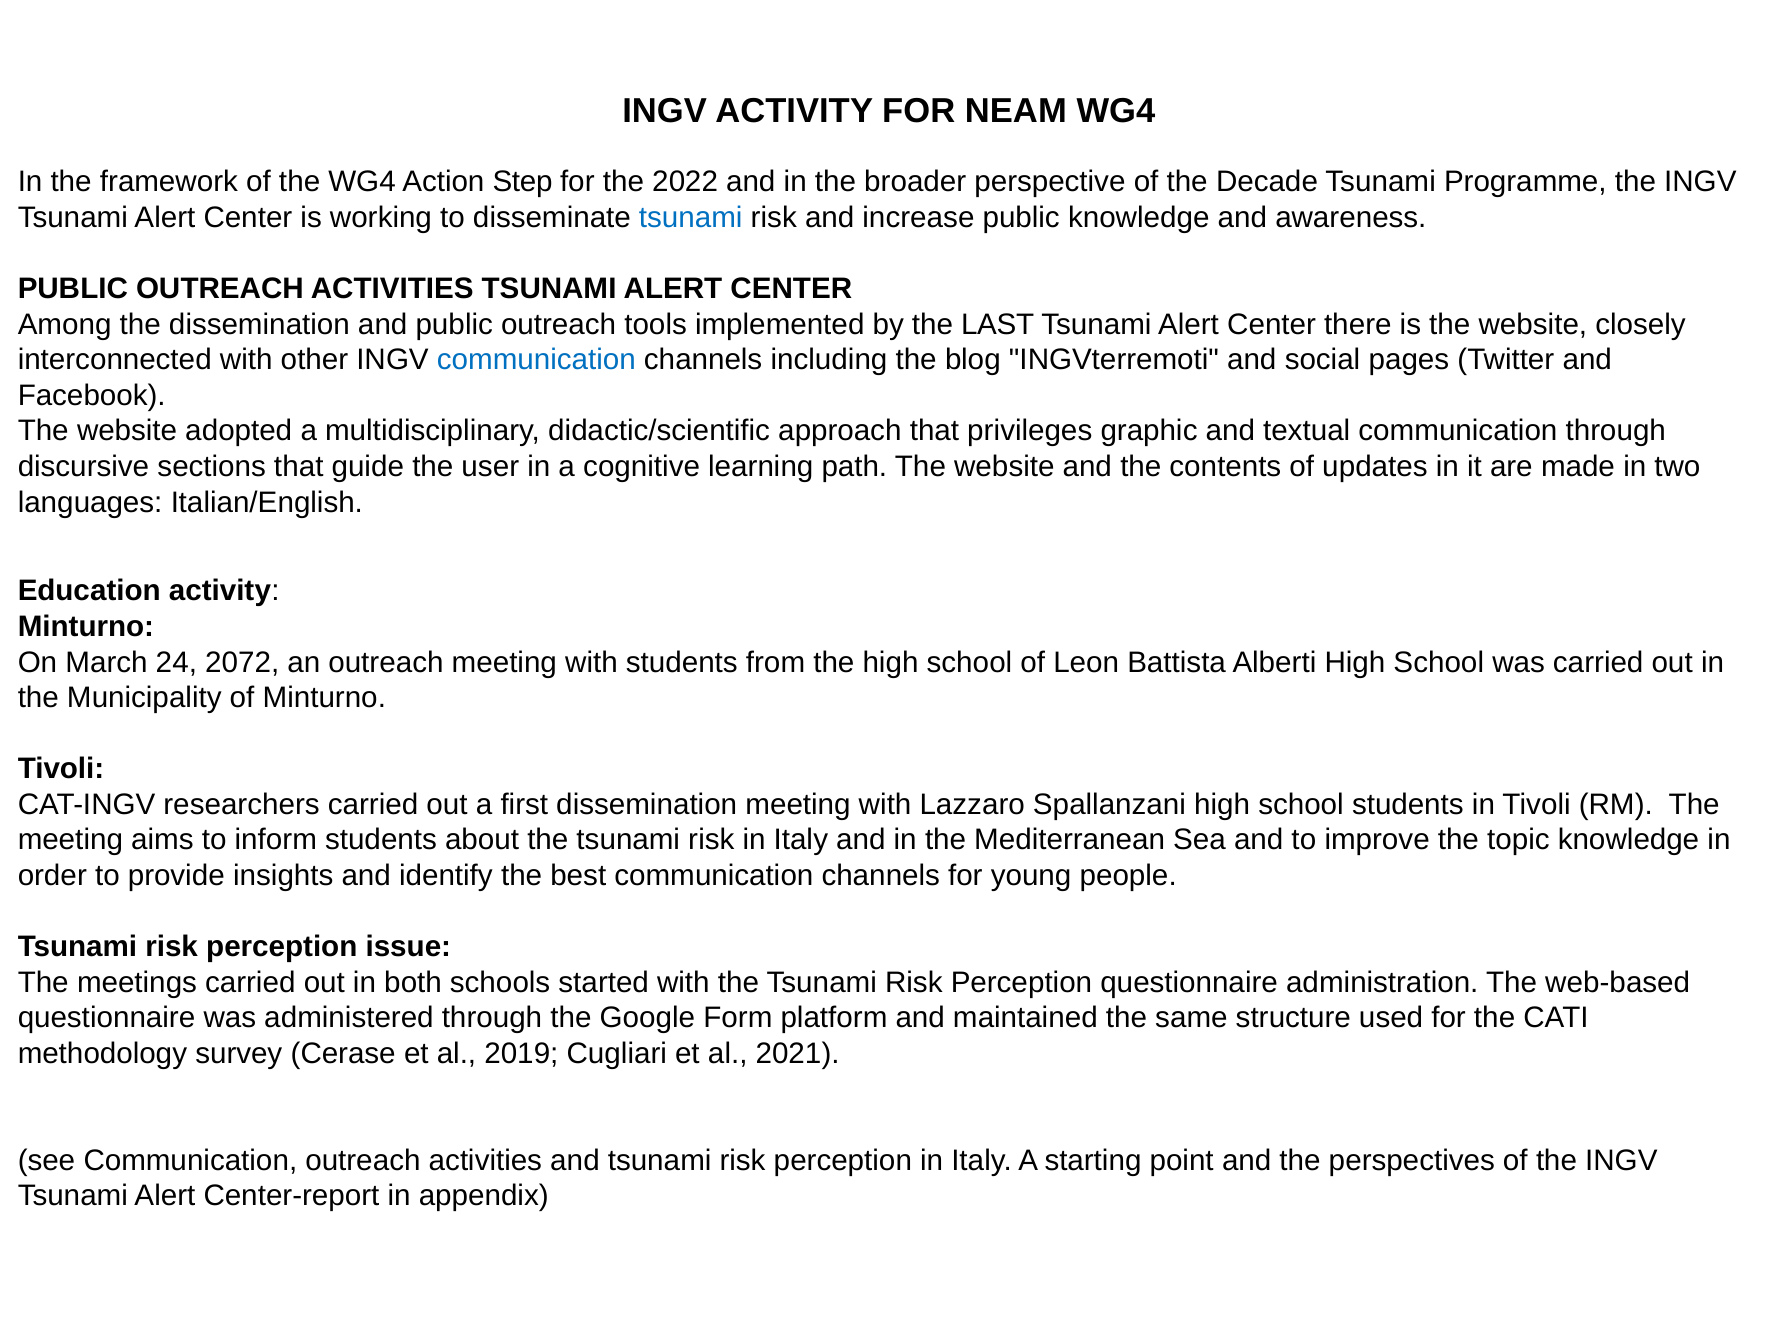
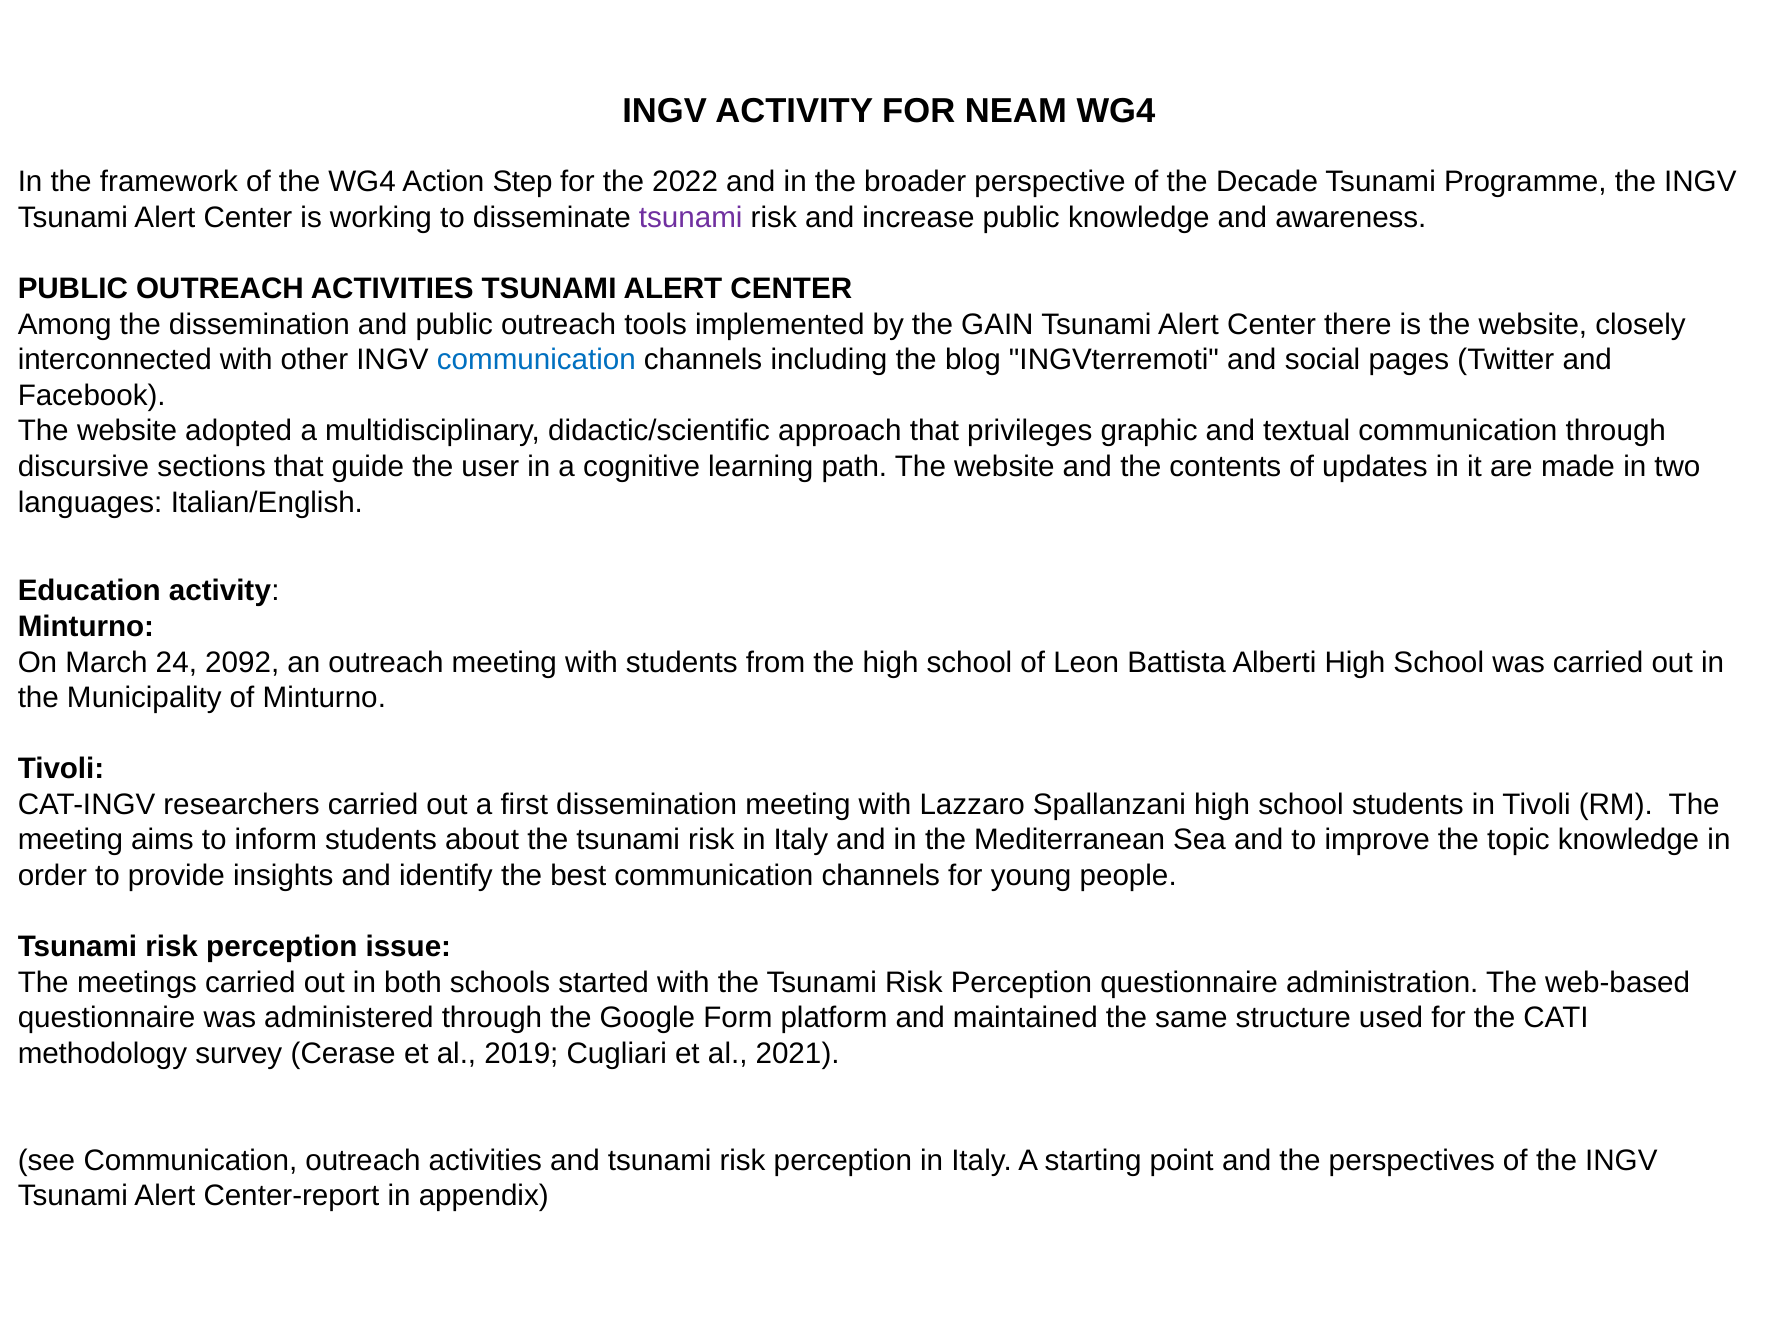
tsunami at (691, 218) colour: blue -> purple
LAST: LAST -> GAIN
2072: 2072 -> 2092
